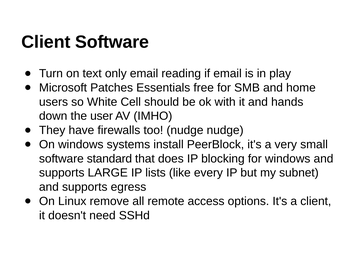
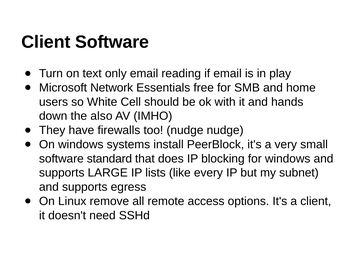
Patches: Patches -> Network
user: user -> also
